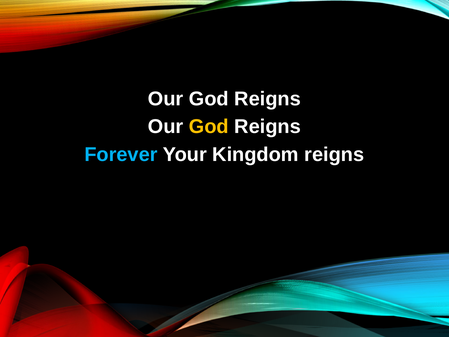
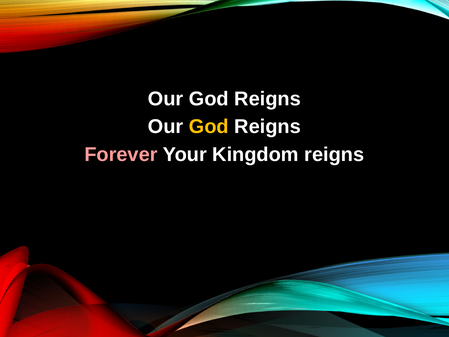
Forever colour: light blue -> pink
